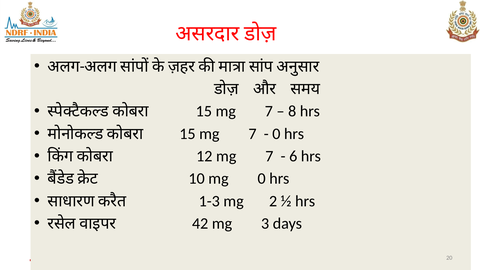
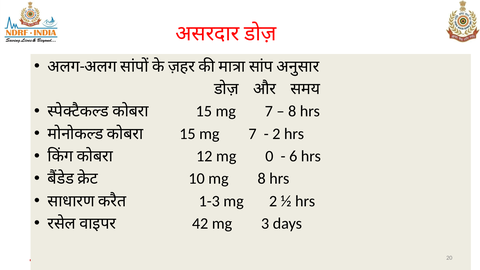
0 at (276, 134): 0 -> 2
12 mg 7: 7 -> 0
mg 0: 0 -> 8
